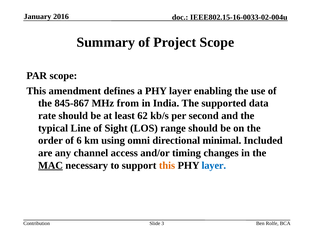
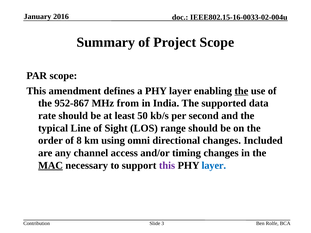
the at (241, 91) underline: none -> present
845-867: 845-867 -> 952-867
62: 62 -> 50
6: 6 -> 8
directional minimal: minimal -> changes
this at (167, 166) colour: orange -> purple
